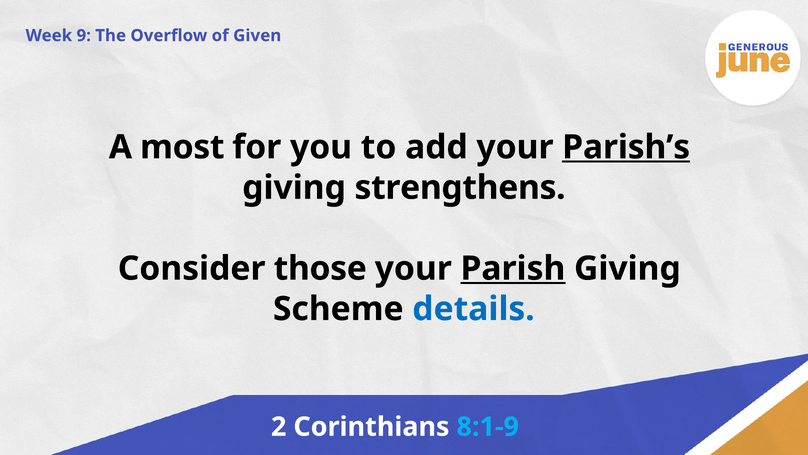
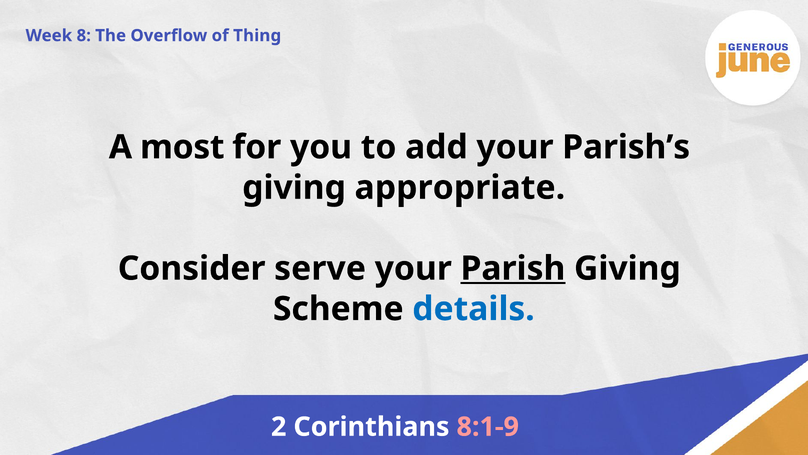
9: 9 -> 8
Given: Given -> Thing
Parish’s underline: present -> none
strengthens: strengthens -> appropriate
those: those -> serve
8:1-9 colour: light blue -> pink
